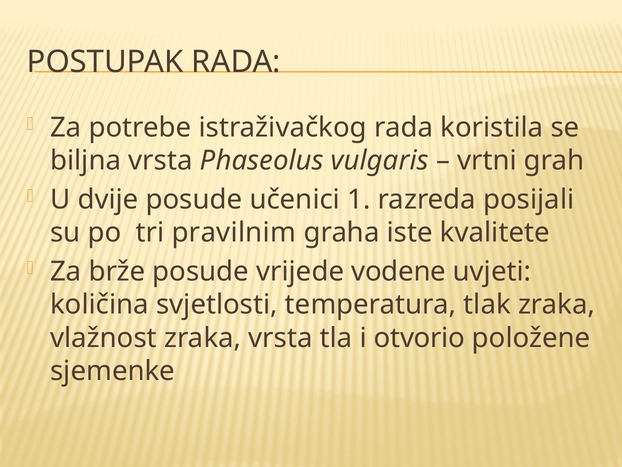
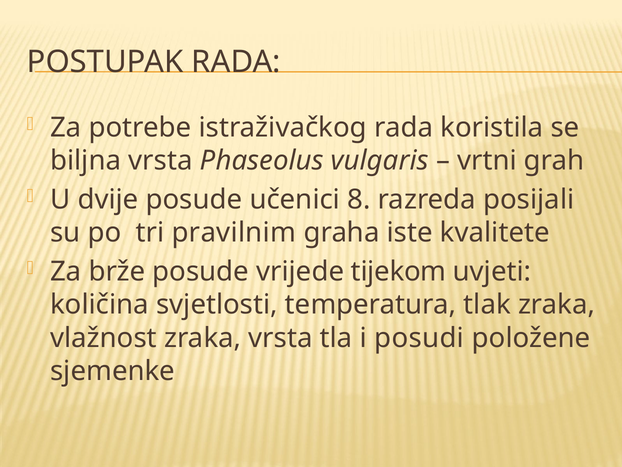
1: 1 -> 8
vodene: vodene -> tijekom
otvorio: otvorio -> posudi
